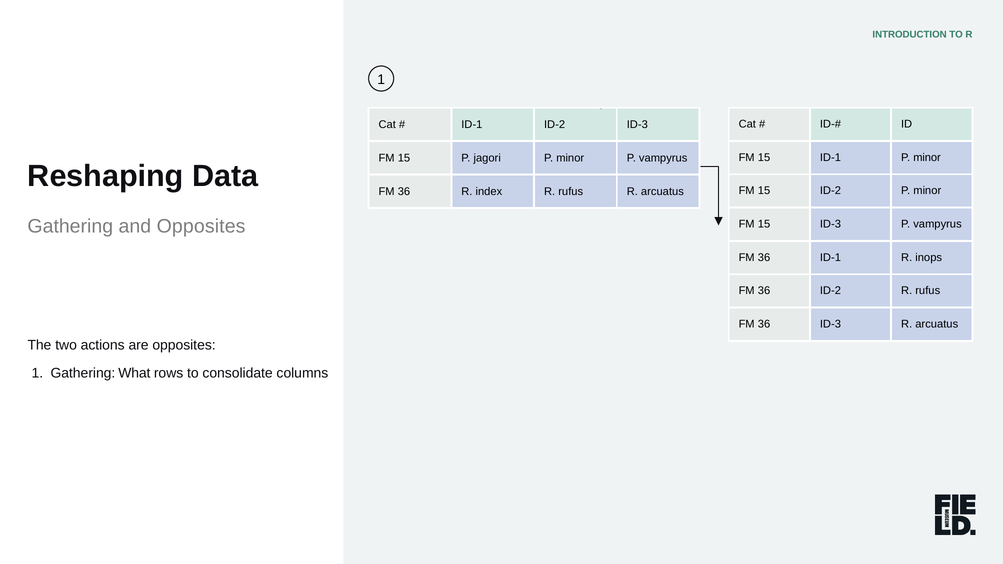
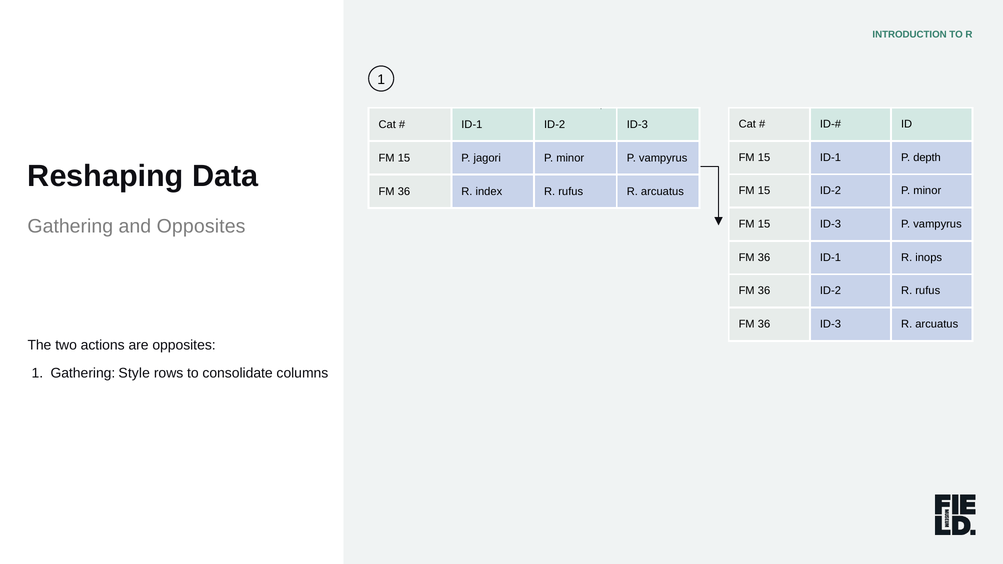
ID-1 P minor: minor -> depth
What: What -> Style
